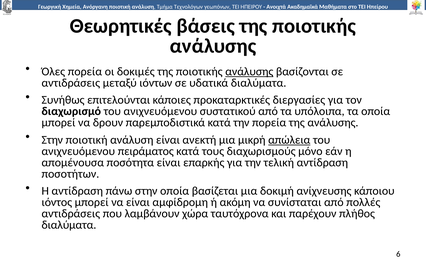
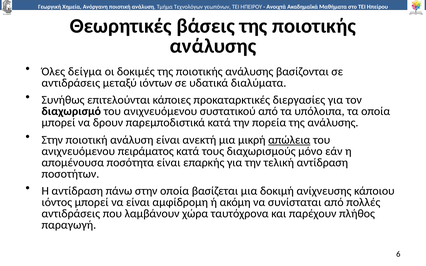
Όλες πορεία: πορεία -> δείγμα
ανάλυσης at (249, 72) underline: present -> none
διαλύματα at (69, 225): διαλύματα -> παραγωγή
